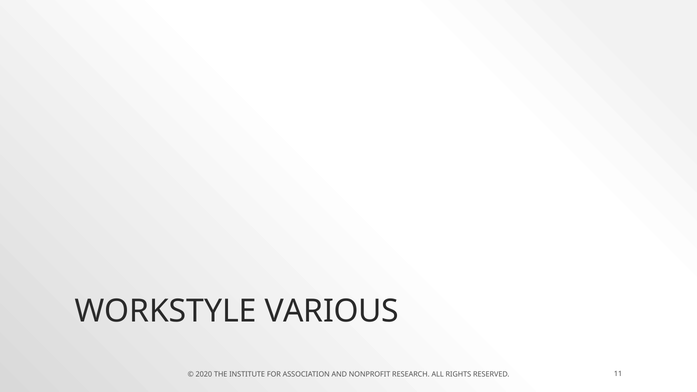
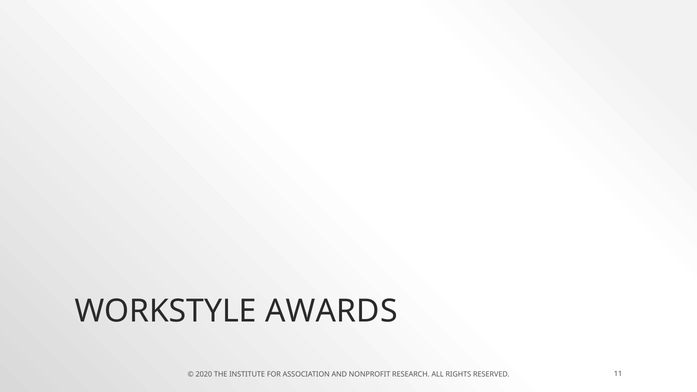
VARIOUS: VARIOUS -> AWARDS
